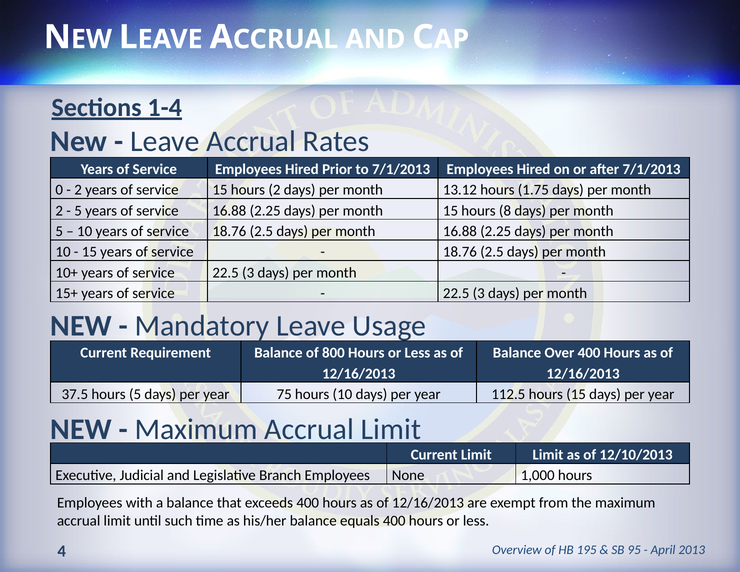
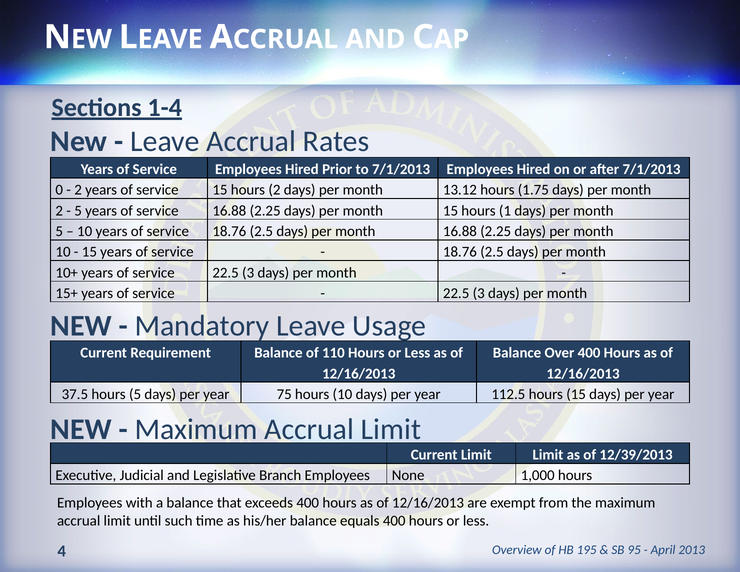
8: 8 -> 1
800: 800 -> 110
12/10/2013: 12/10/2013 -> 12/39/2013
